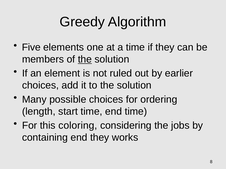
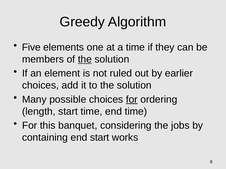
for at (132, 100) underline: none -> present
coloring: coloring -> banquet
end they: they -> start
